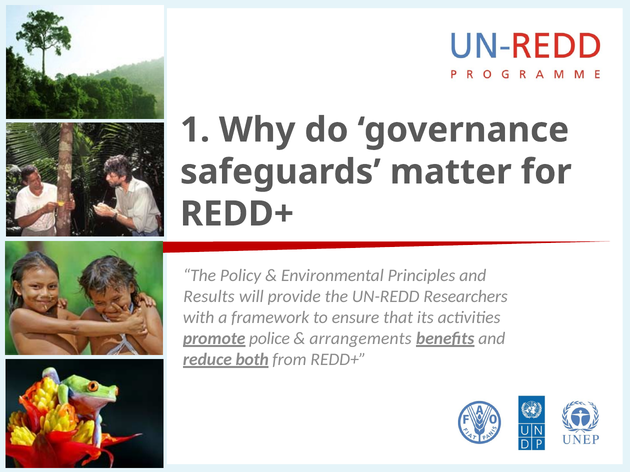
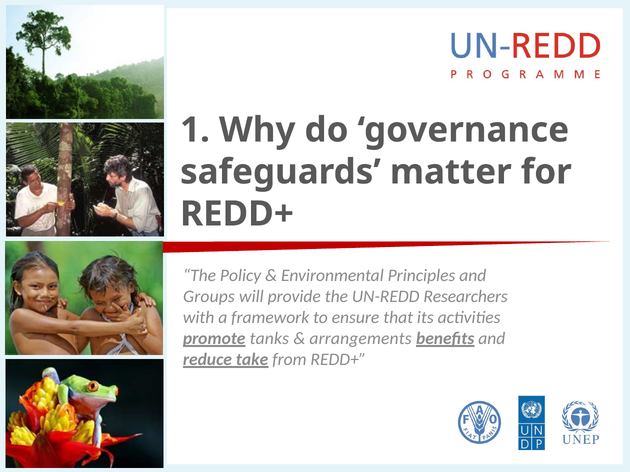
Results: Results -> Groups
police: police -> tanks
both: both -> take
